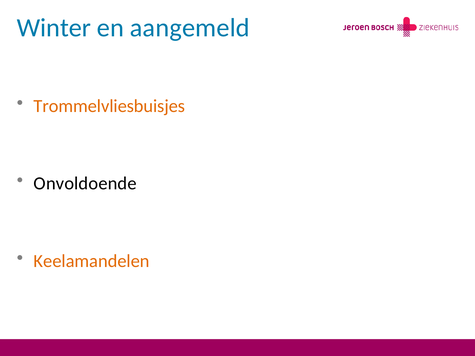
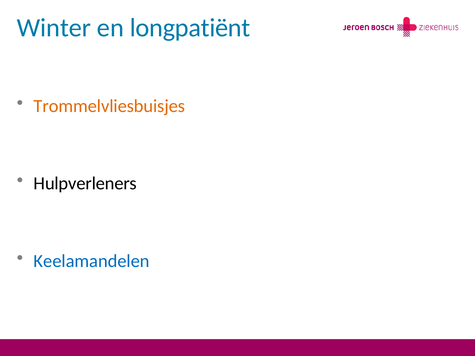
aangemeld: aangemeld -> longpatiënt
Onvoldoende: Onvoldoende -> Hulpverleners
Keelamandelen colour: orange -> blue
